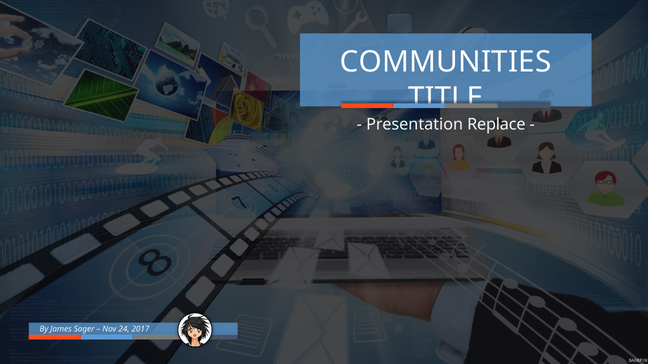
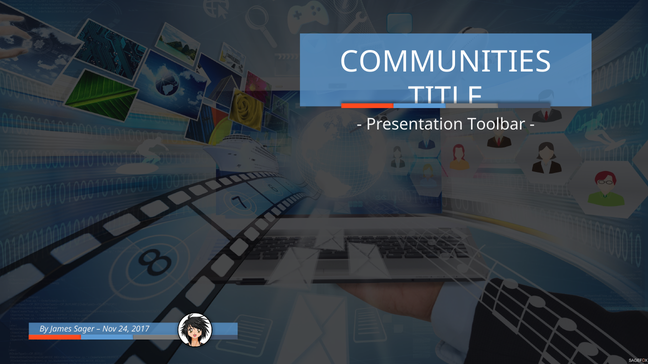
Replace: Replace -> Toolbar
